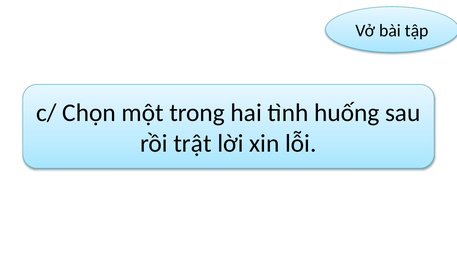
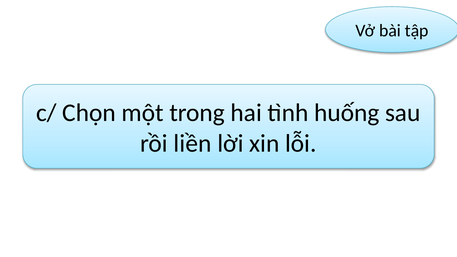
trật: trật -> liền
